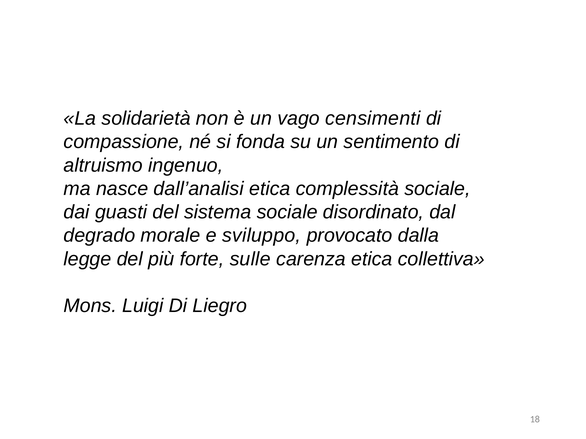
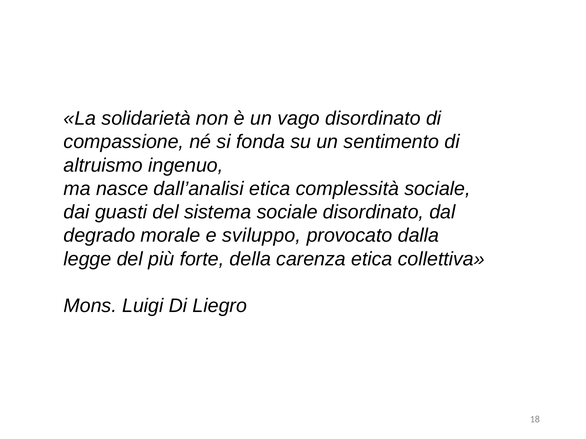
vago censimenti: censimenti -> disordinato
sulle: sulle -> della
